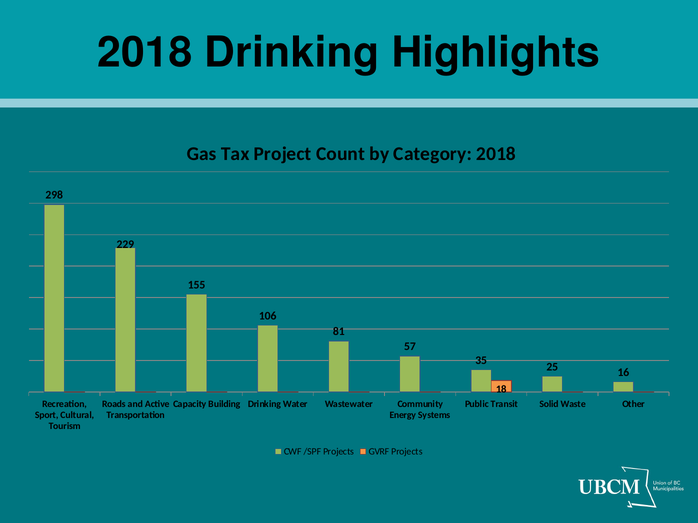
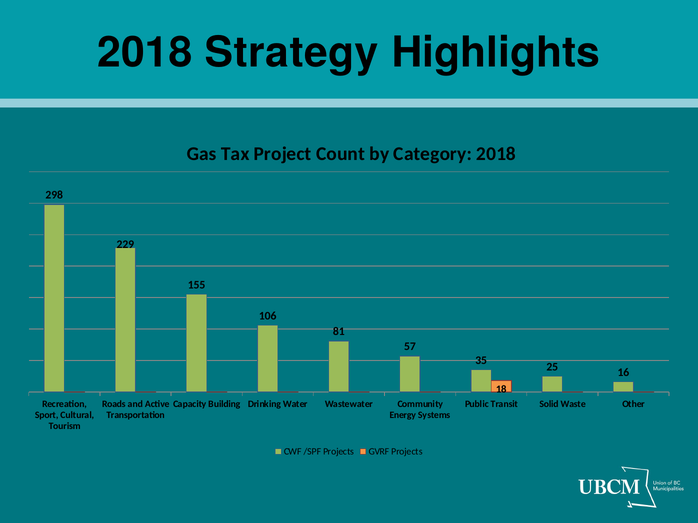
2018 Drinking: Drinking -> Strategy
